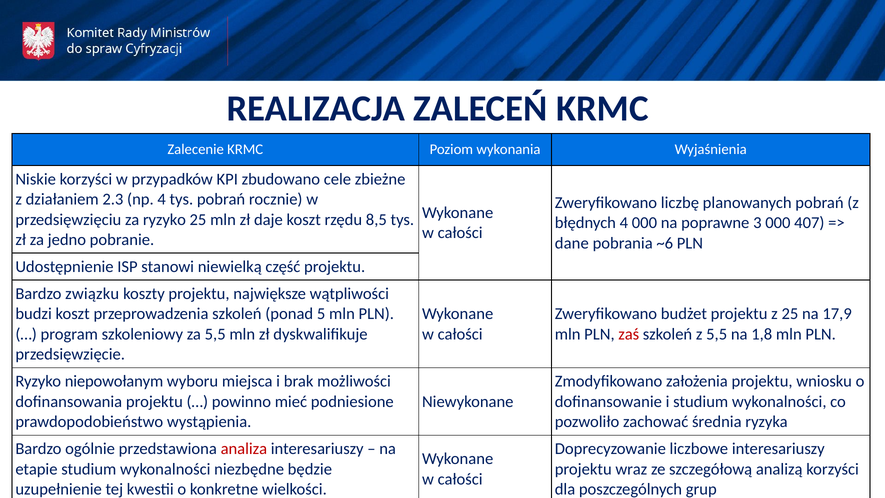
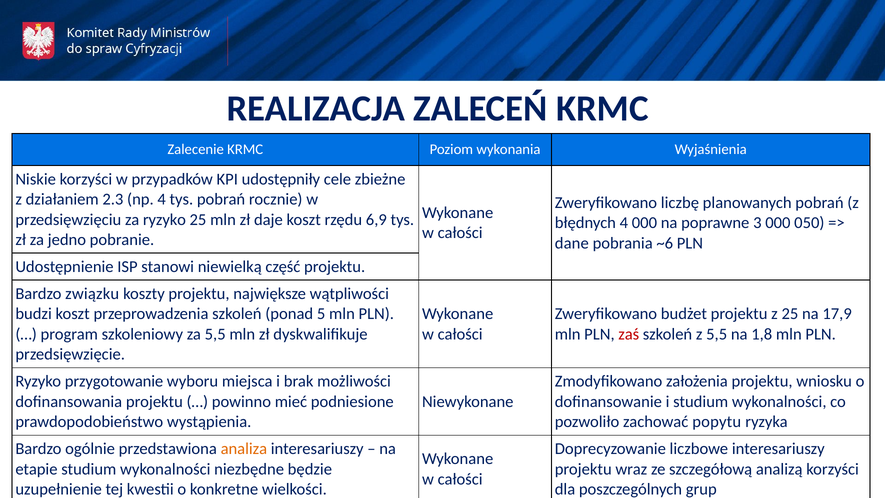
zbudowano: zbudowano -> udostępniły
8,5: 8,5 -> 6,9
407: 407 -> 050
niepowołanym: niepowołanym -> przygotowanie
średnia: średnia -> popytu
analiza colour: red -> orange
